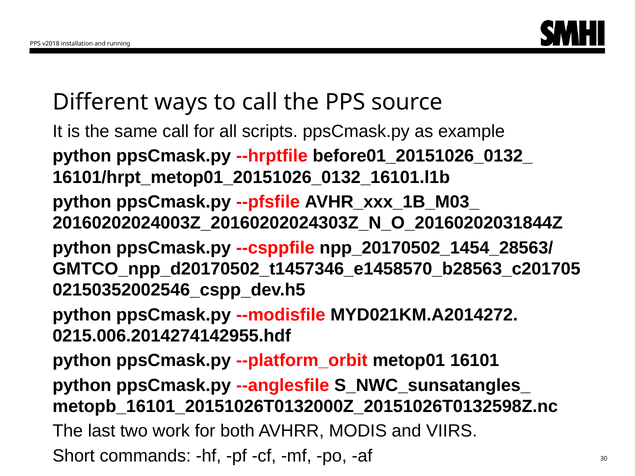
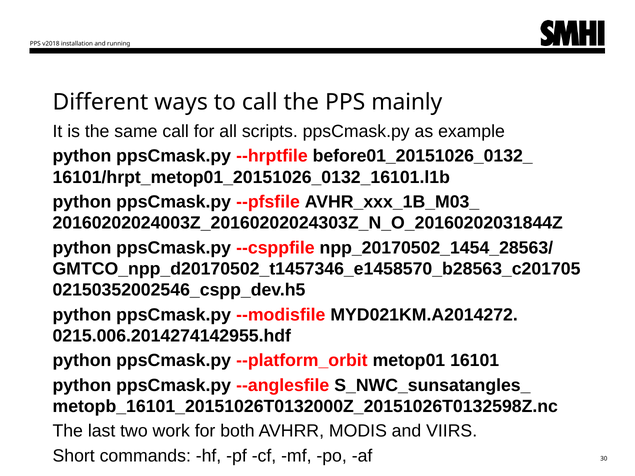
source: source -> mainly
